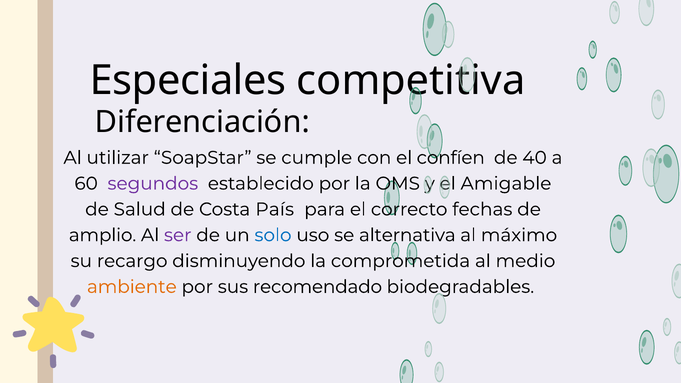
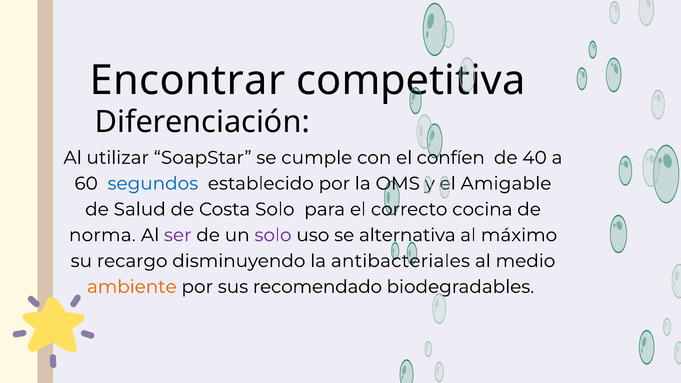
Especiales: Especiales -> Encontrar
segundos colour: purple -> blue
Costa País: País -> Solo
fechas: fechas -> cocina
amplio: amplio -> norma
solo at (273, 235) colour: blue -> purple
comprometida: comprometida -> antibacteriales
